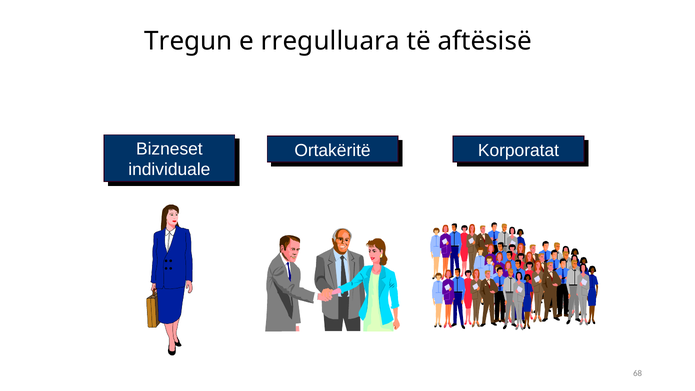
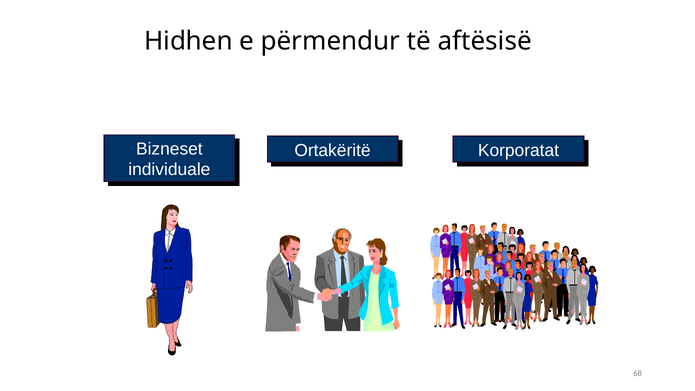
Tregun: Tregun -> Hidhen
rregulluara: rregulluara -> përmendur
